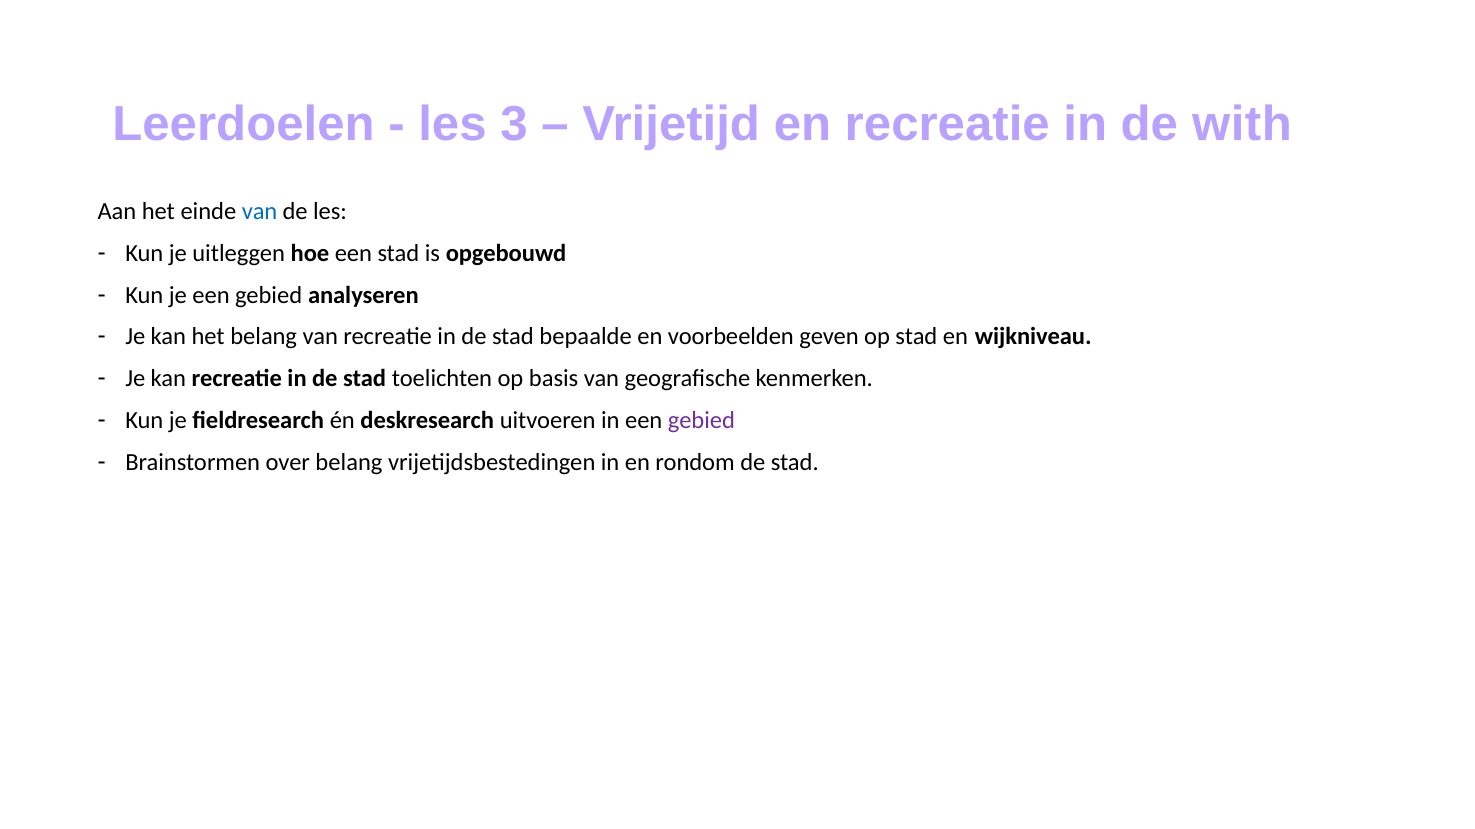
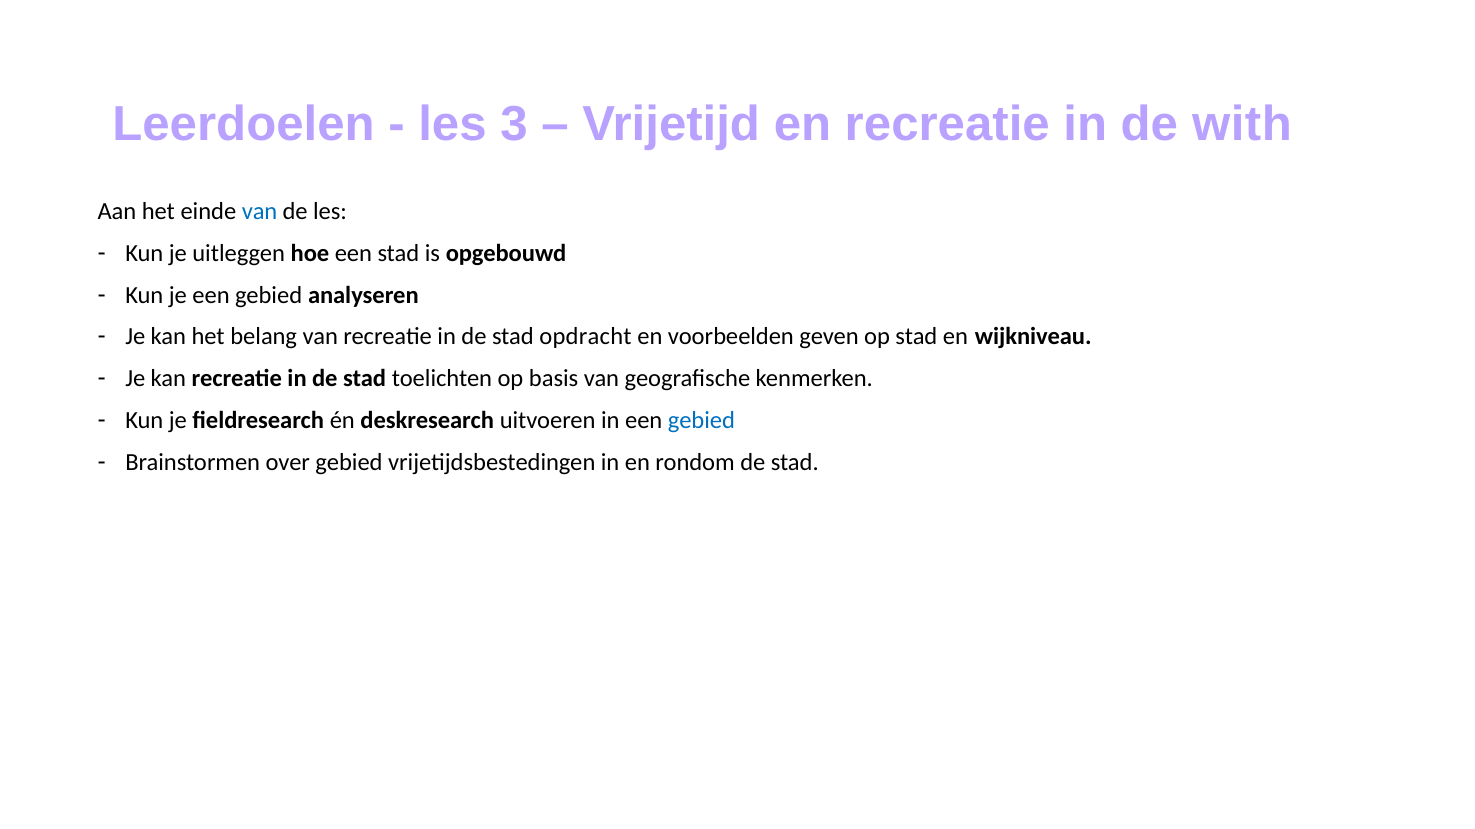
bepaalde: bepaalde -> opdracht
gebied at (701, 421) colour: purple -> blue
over belang: belang -> gebied
